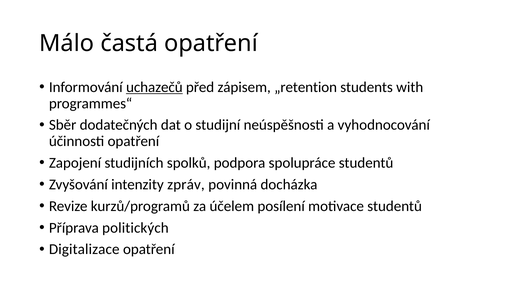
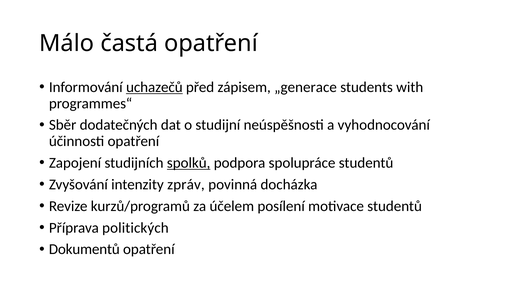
„retention: „retention -> „generace
spolků underline: none -> present
Digitalizace: Digitalizace -> Dokumentů
